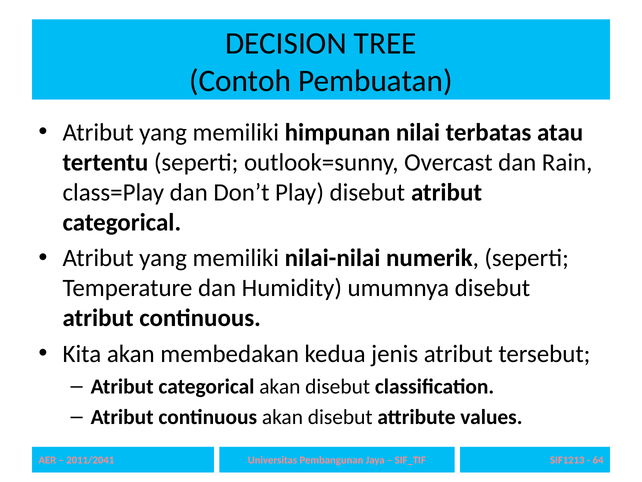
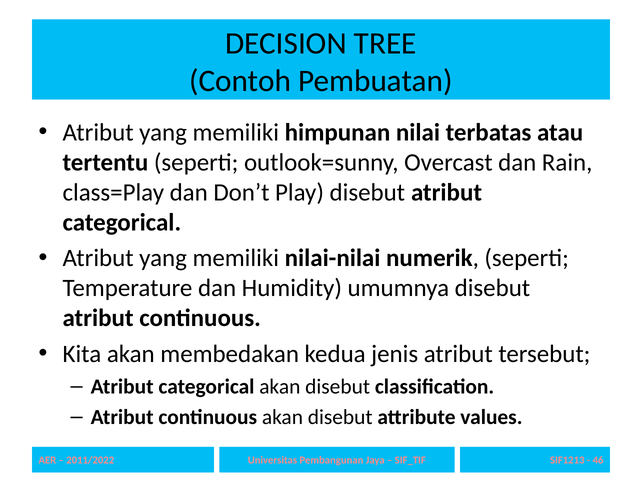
2011/2041: 2011/2041 -> 2011/2022
64: 64 -> 46
